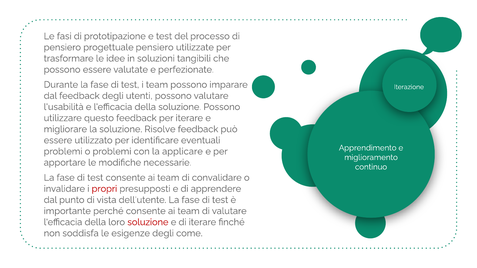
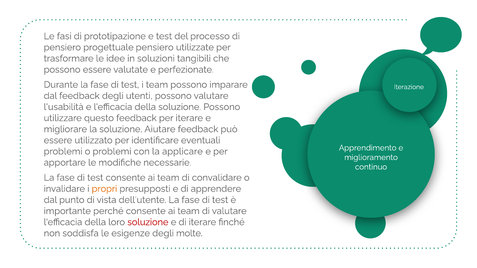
Risolve: Risolve -> Aiutare
propri colour: red -> orange
come: come -> molte
